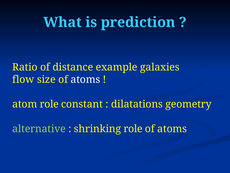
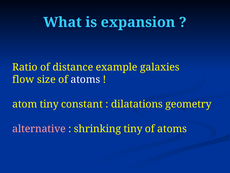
prediction: prediction -> expansion
atom role: role -> tiny
alternative colour: light green -> pink
shrinking role: role -> tiny
